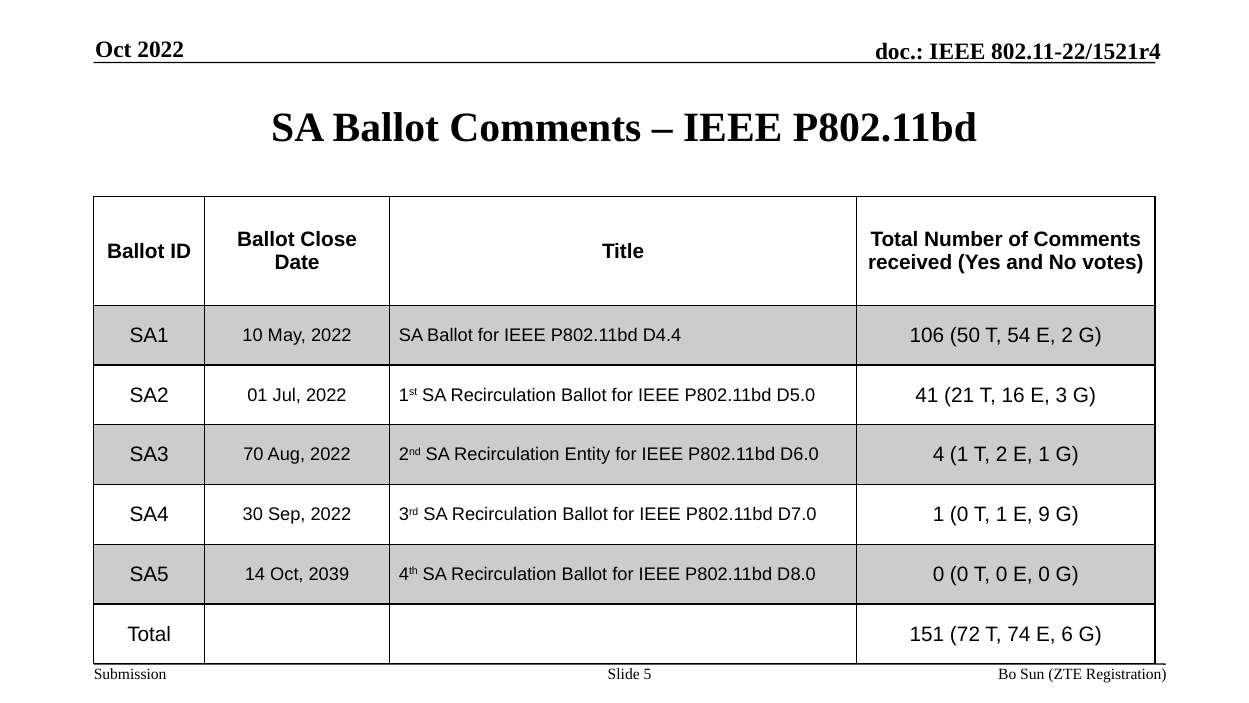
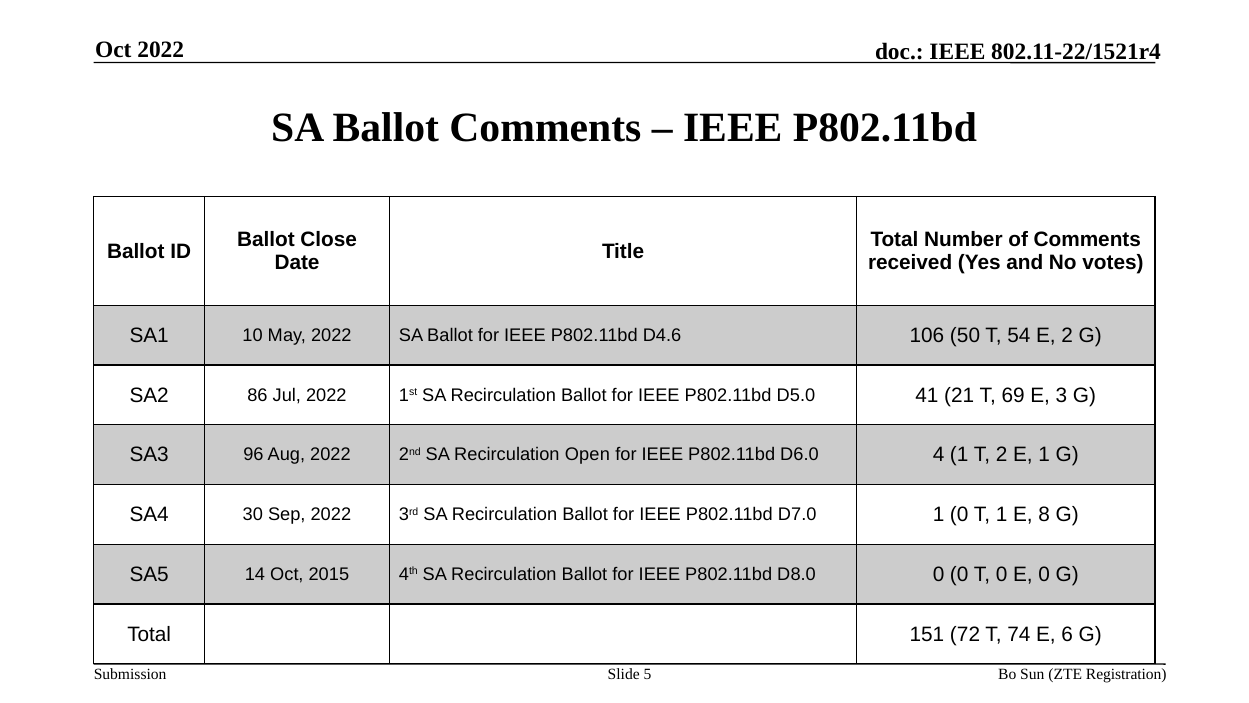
D4.4: D4.4 -> D4.6
01: 01 -> 86
16: 16 -> 69
70: 70 -> 96
Entity: Entity -> Open
9: 9 -> 8
2039: 2039 -> 2015
